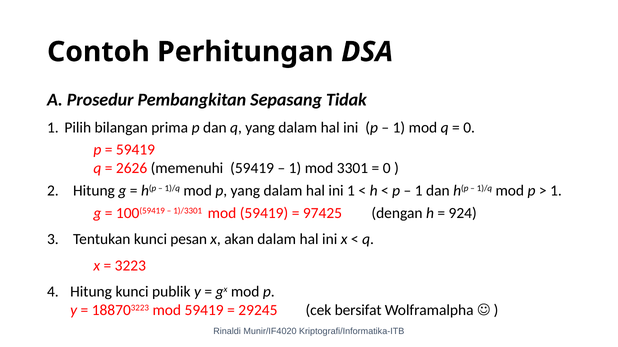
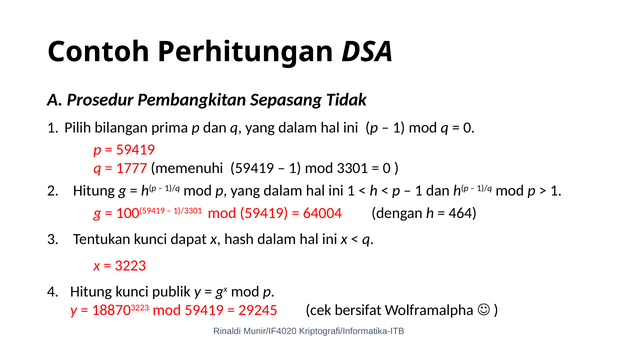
2626: 2626 -> 1777
97425: 97425 -> 64004
924: 924 -> 464
pesan: pesan -> dapat
akan: akan -> hash
